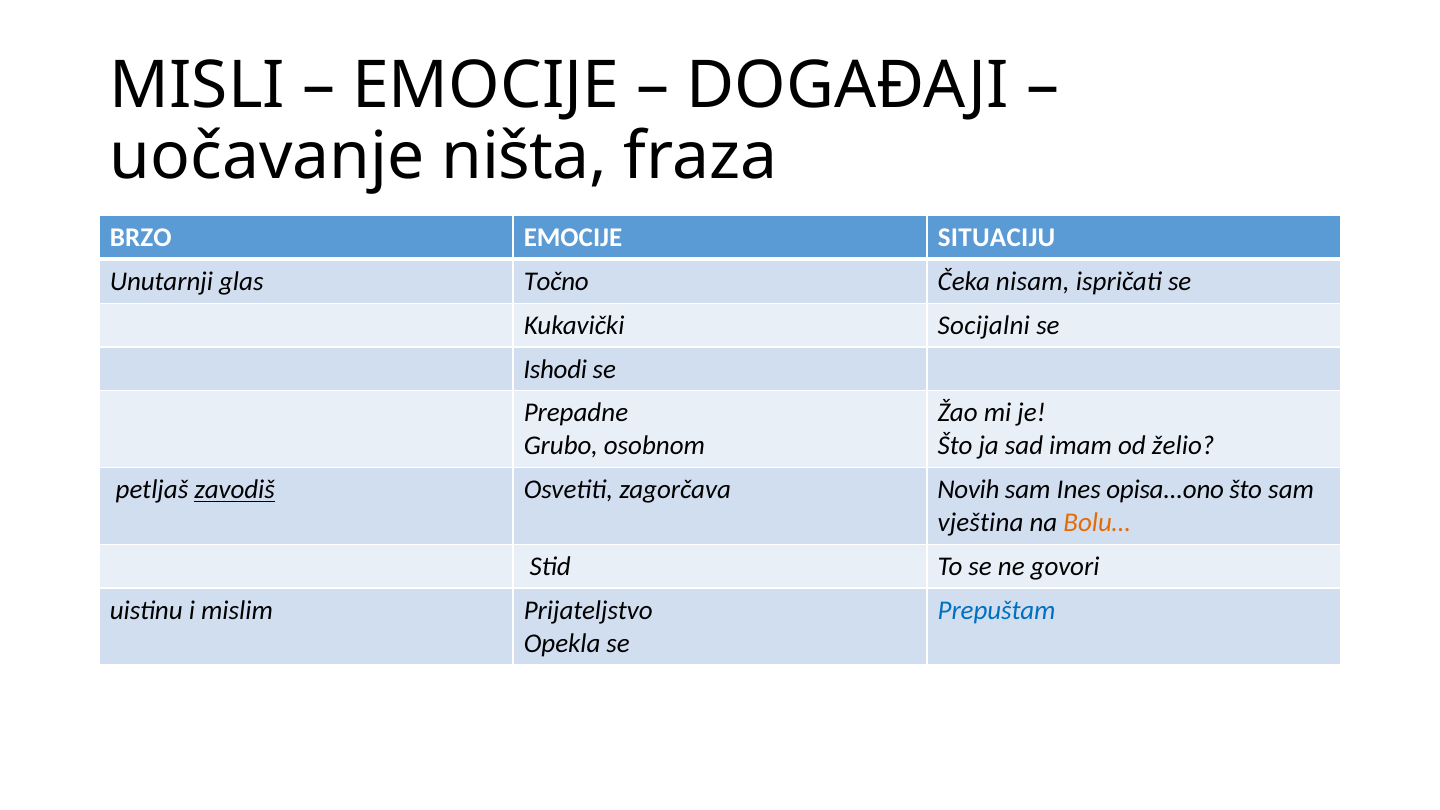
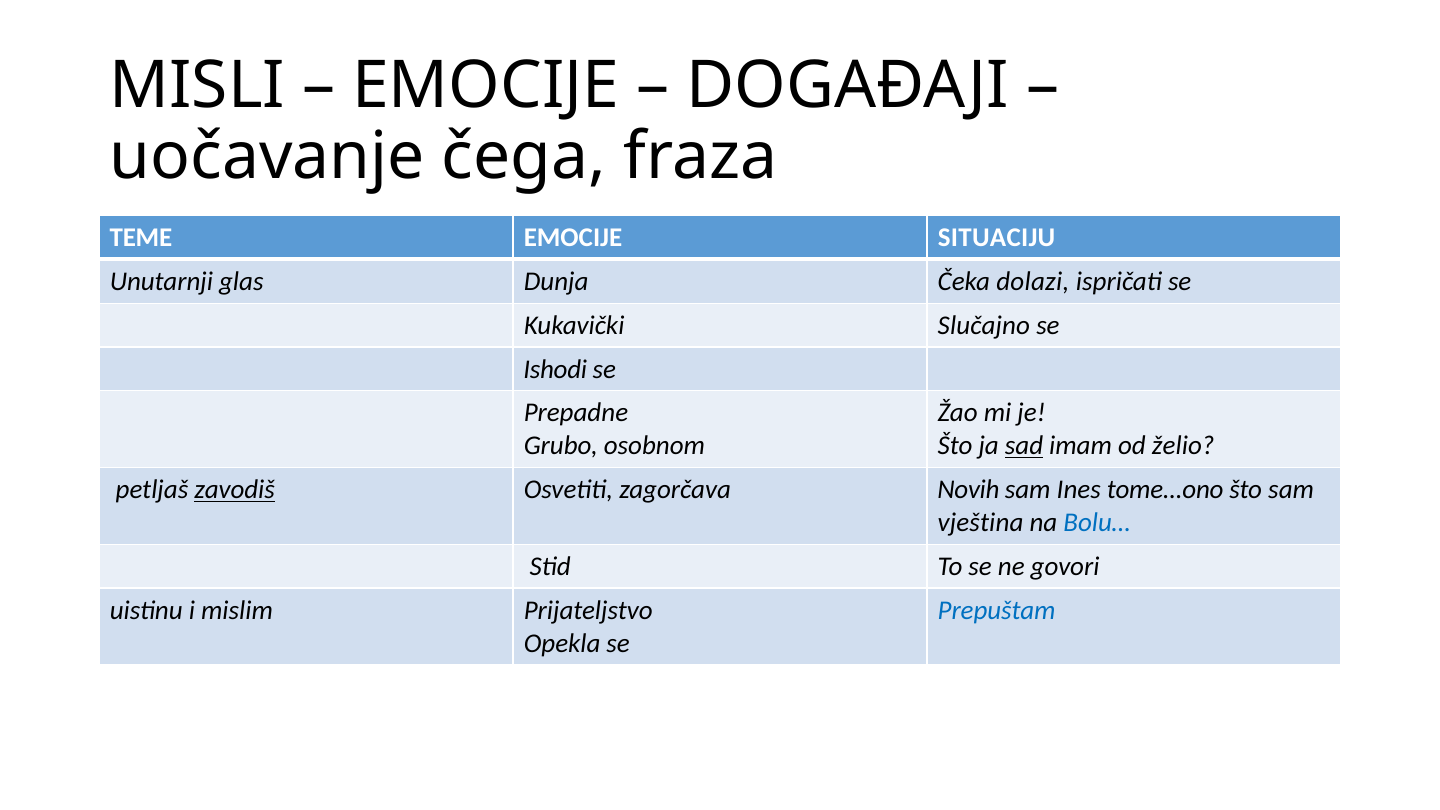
ništa: ništa -> čega
BRZO: BRZO -> TEME
Točno: Točno -> Dunja
nisam: nisam -> dolazi
Socijalni: Socijalni -> Slučajno
sad underline: none -> present
opisa...ono: opisa...ono -> tome...ono
Bolu… colour: orange -> blue
